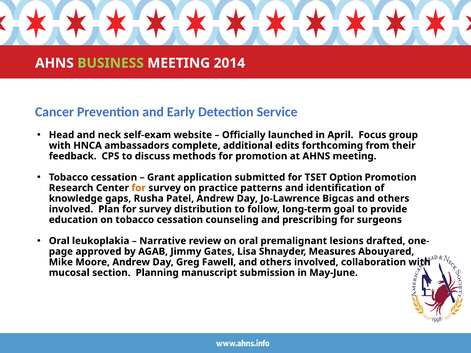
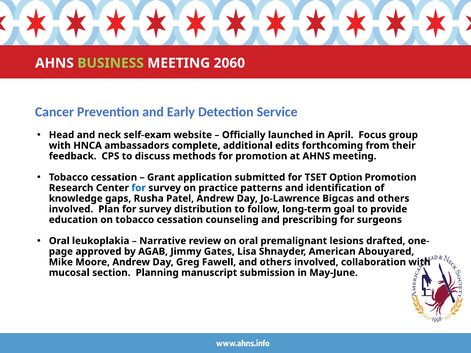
2014: 2014 -> 2060
for at (139, 188) colour: orange -> blue
Measures: Measures -> American
